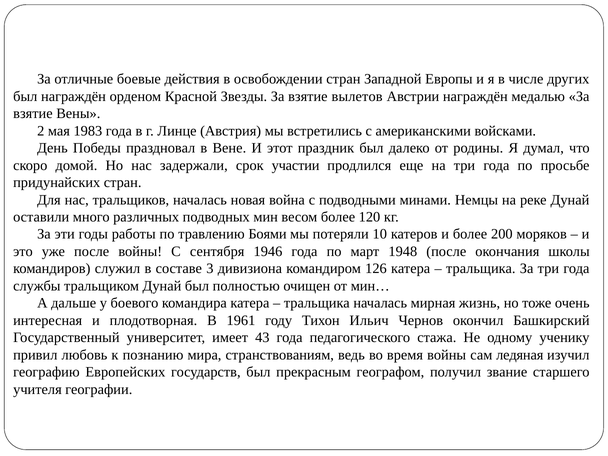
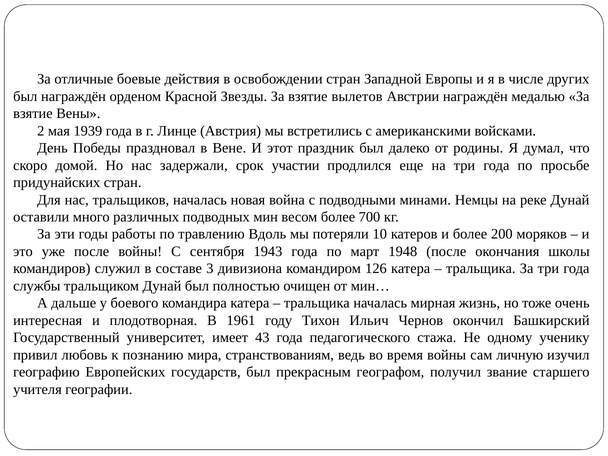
1983: 1983 -> 1939
120: 120 -> 700
Боями: Боями -> Вдоль
1946: 1946 -> 1943
ледяная: ледяная -> личную
